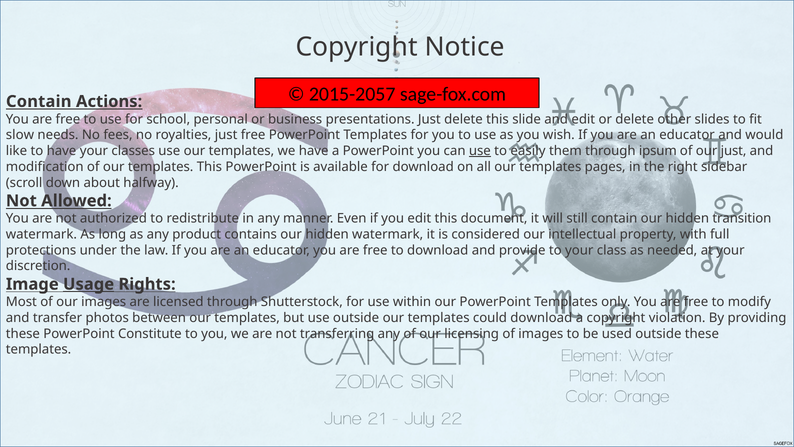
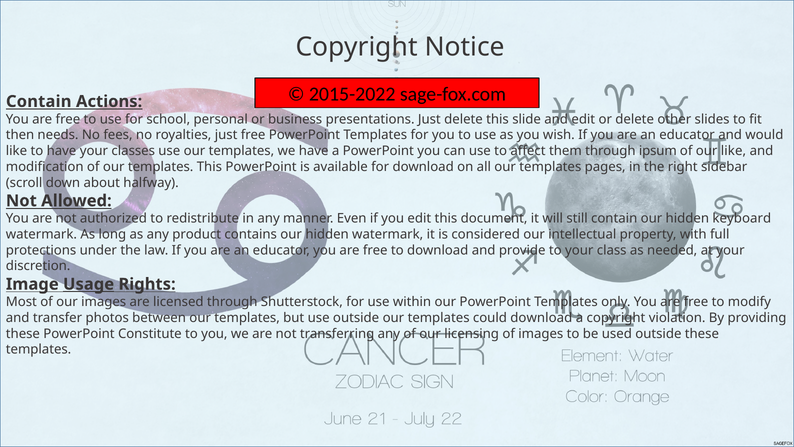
2015-2057: 2015-2057 -> 2015-2022
slow: slow -> then
use at (480, 151) underline: present -> none
easily: easily -> affect
our just: just -> like
transition: transition -> keyboard
